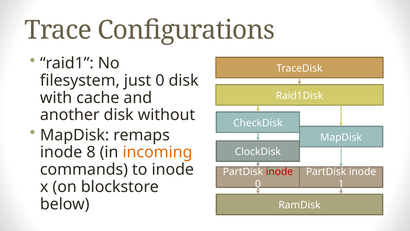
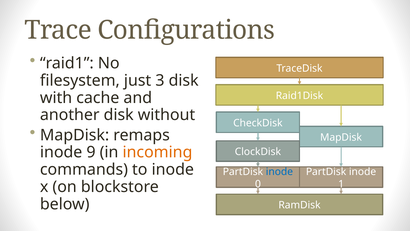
just 0: 0 -> 3
8: 8 -> 9
inode at (279, 171) colour: red -> blue
